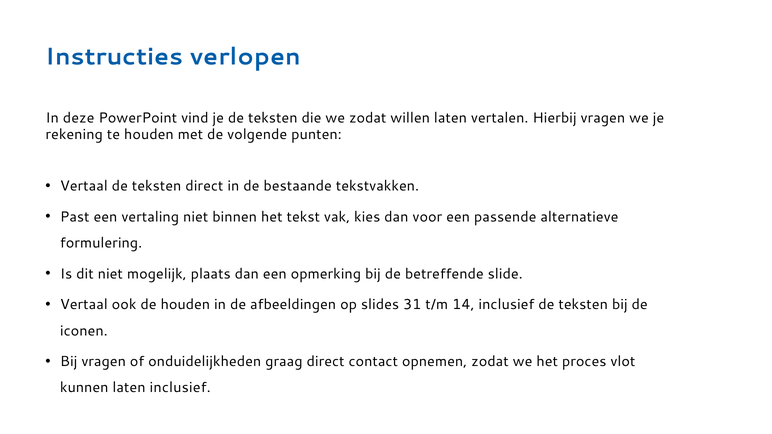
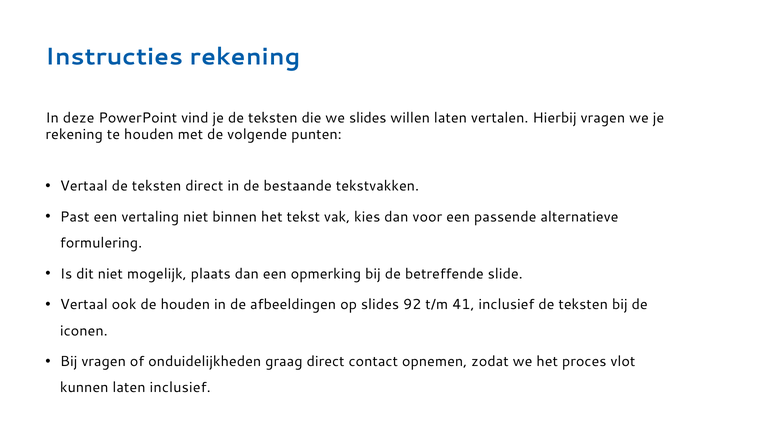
Instructies verlopen: verlopen -> rekening
we zodat: zodat -> slides
31: 31 -> 92
14: 14 -> 41
